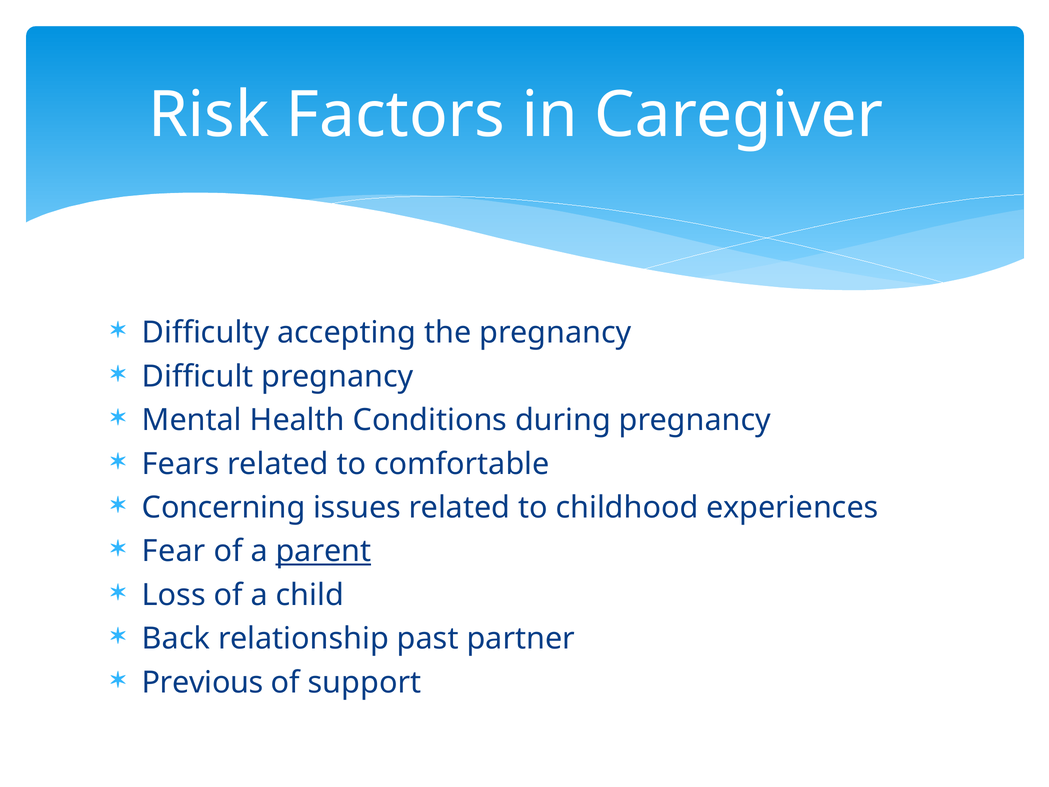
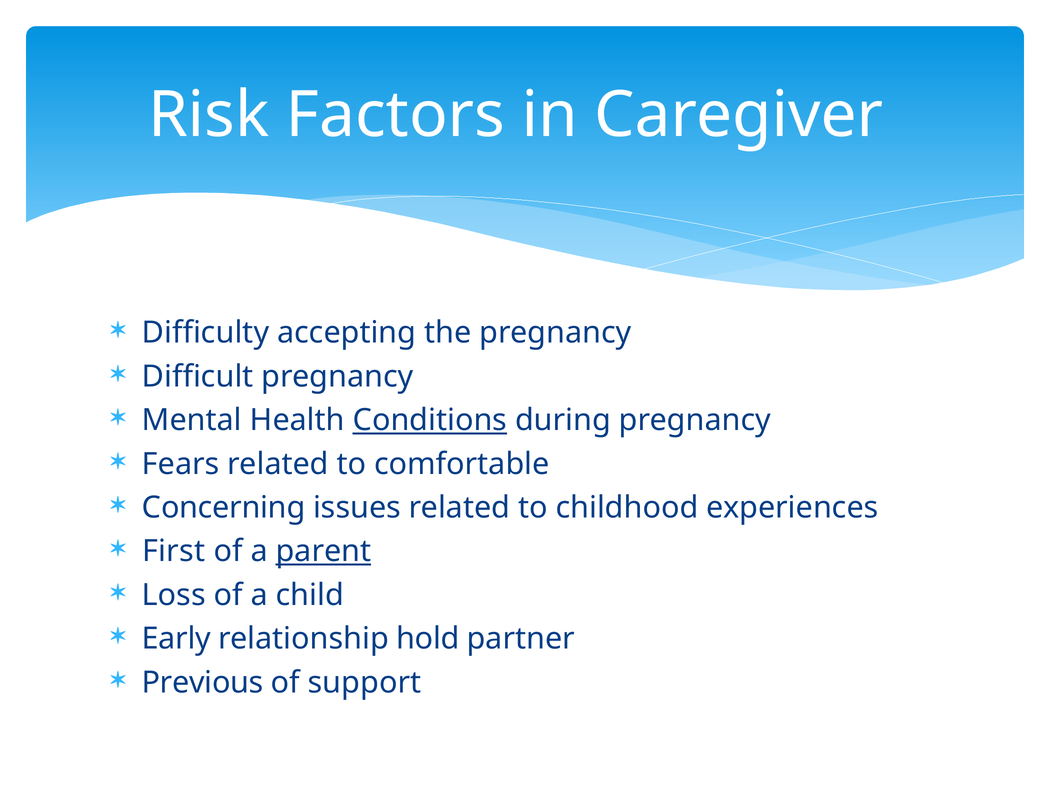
Conditions underline: none -> present
Fear: Fear -> First
Back: Back -> Early
past: past -> hold
